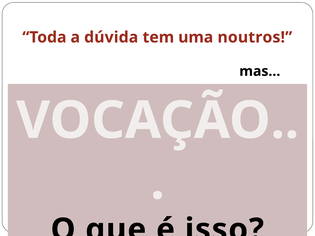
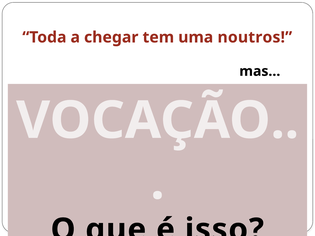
dúvida: dúvida -> chegar
